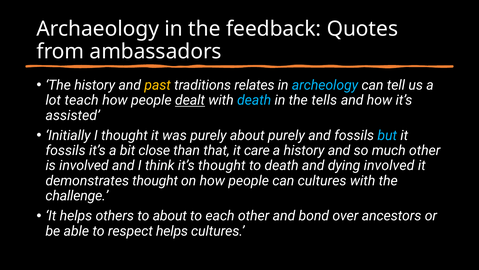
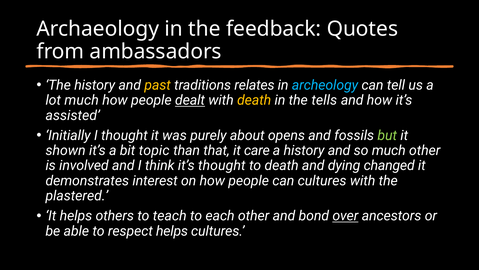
lot teach: teach -> much
death at (254, 100) colour: light blue -> yellow
about purely: purely -> opens
but colour: light blue -> light green
fossils at (66, 150): fossils -> shown
close: close -> topic
dying involved: involved -> changed
demonstrates thought: thought -> interest
challenge: challenge -> plastered
to about: about -> teach
over underline: none -> present
